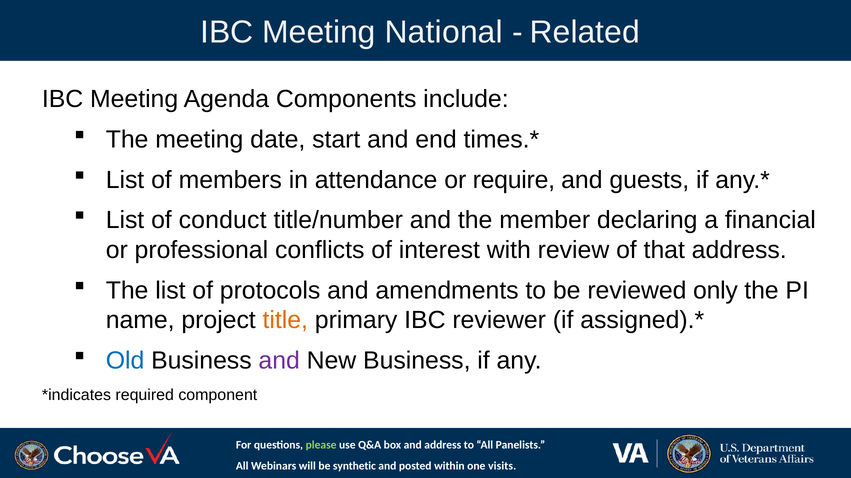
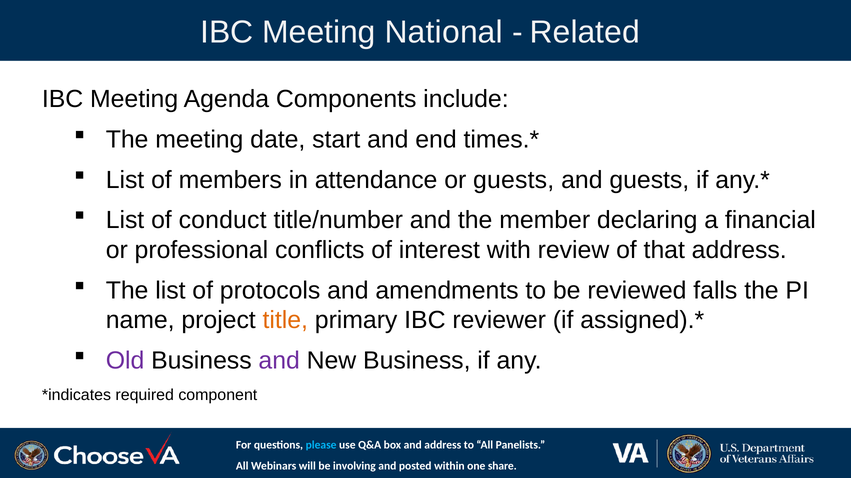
or require: require -> guests
only: only -> falls
Old colour: blue -> purple
please colour: light green -> light blue
synthetic: synthetic -> involving
visits: visits -> share
